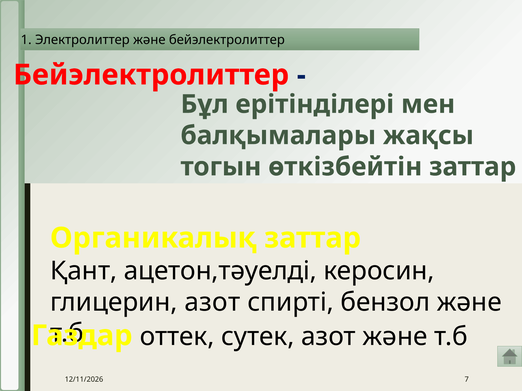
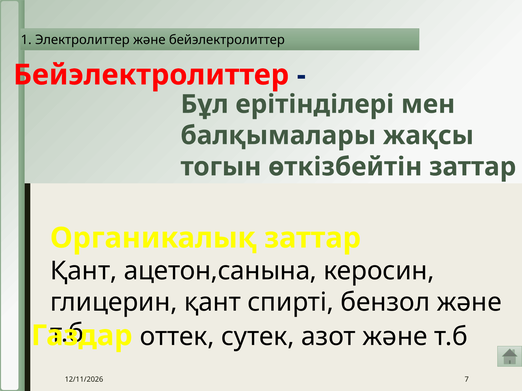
ацетон,тәуелді: ацетон,тәуелді -> ацетон,санына
глицерин азот: азот -> қант
